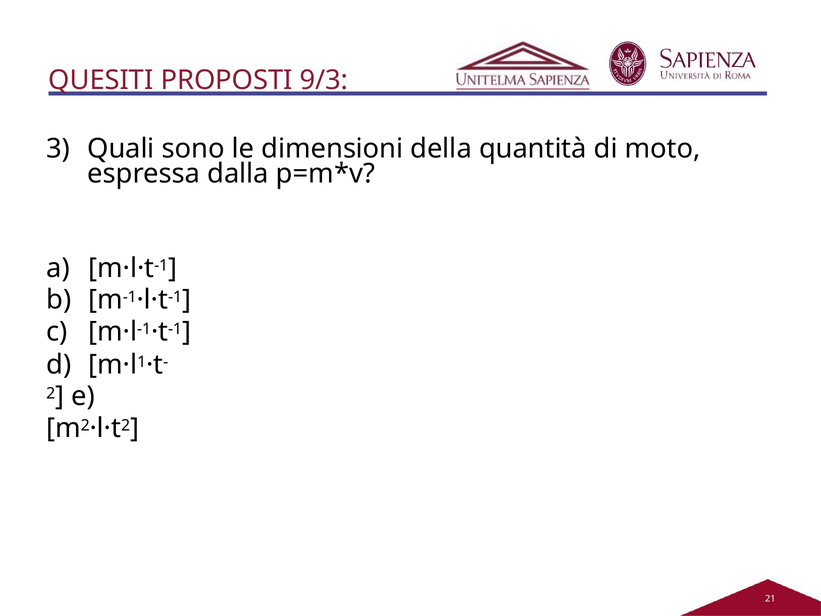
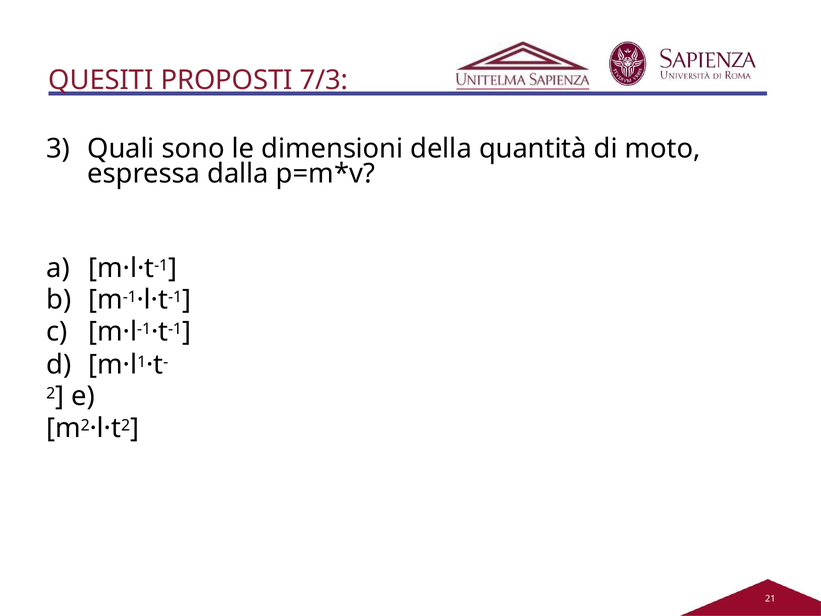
9/3: 9/3 -> 7/3
